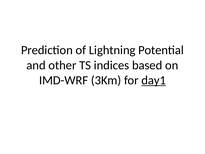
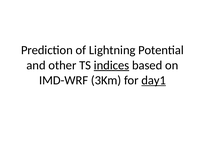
indices underline: none -> present
